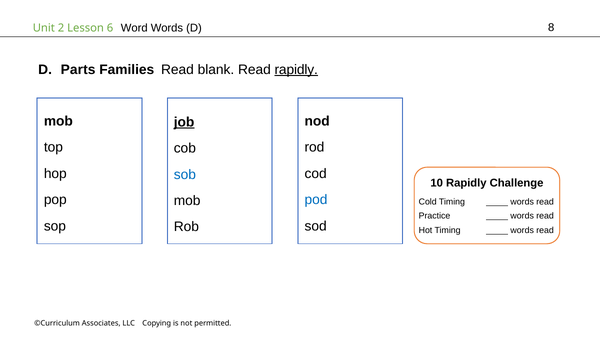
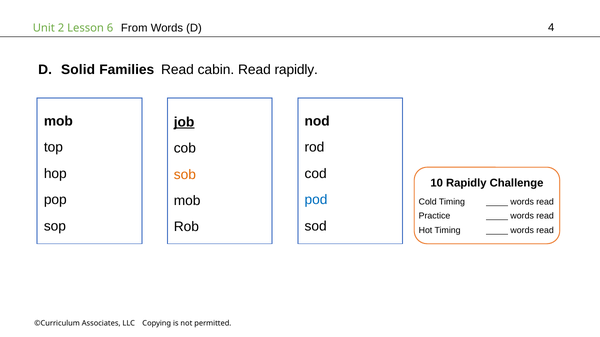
Word: Word -> From
8: 8 -> 4
Parts: Parts -> Solid
blank: blank -> cabin
rapidly at (296, 70) underline: present -> none
sob colour: blue -> orange
